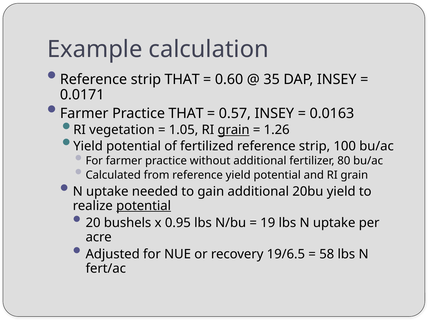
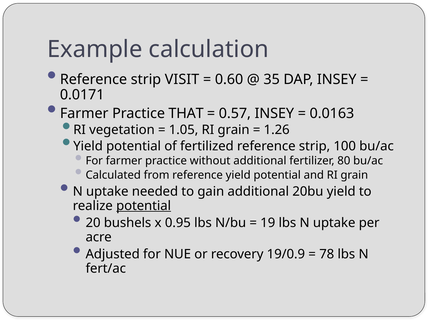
strip THAT: THAT -> VISIT
grain at (234, 130) underline: present -> none
19/6.5: 19/6.5 -> 19/0.9
58: 58 -> 78
